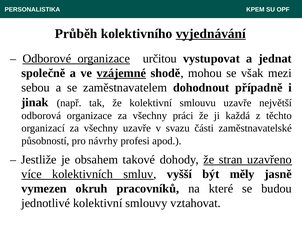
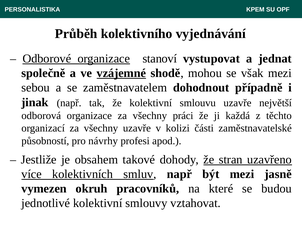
vyjednávání underline: present -> none
určitou: určitou -> stanoví
svazu: svazu -> kolizi
smluv vyšší: vyšší -> např
být měly: měly -> mezi
